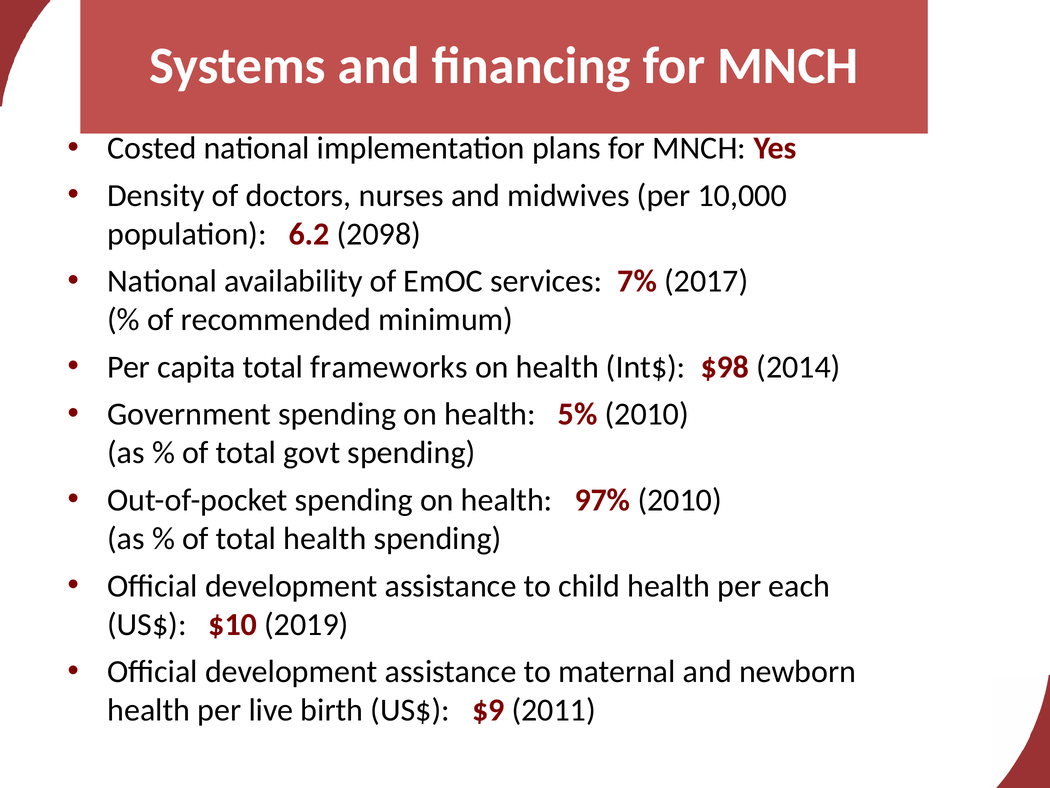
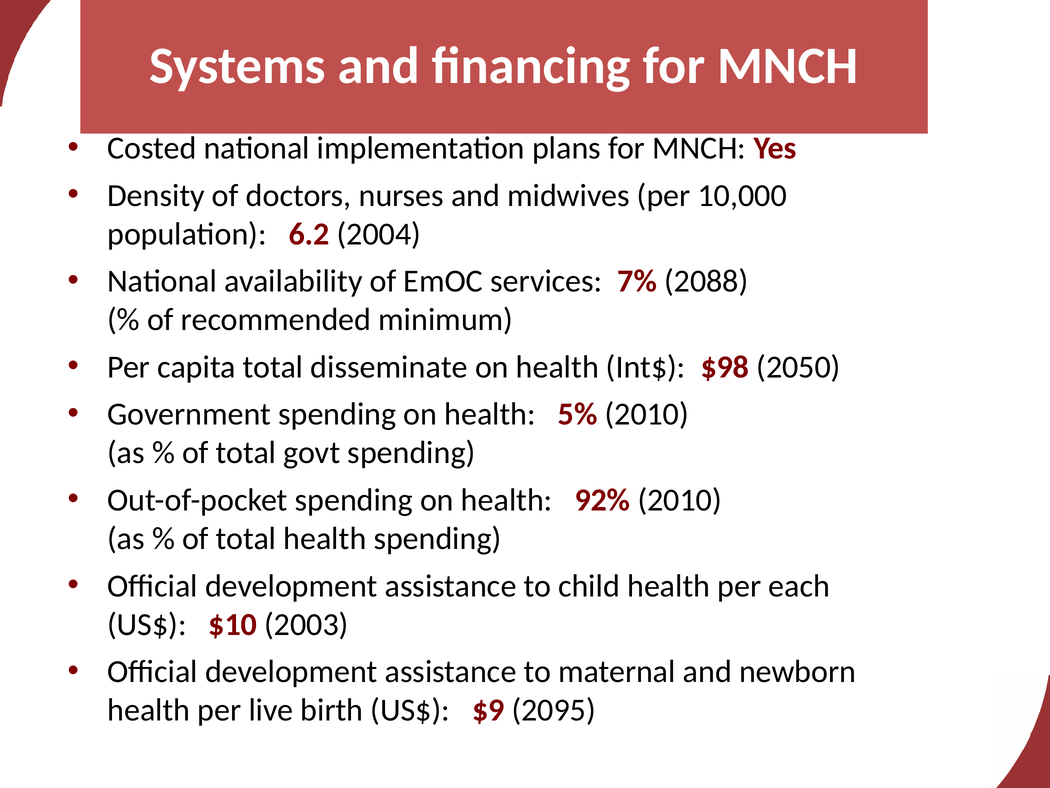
2098: 2098 -> 2004
2017: 2017 -> 2088
frameworks: frameworks -> disseminate
2014: 2014 -> 2050
97%: 97% -> 92%
2019: 2019 -> 2003
2011: 2011 -> 2095
